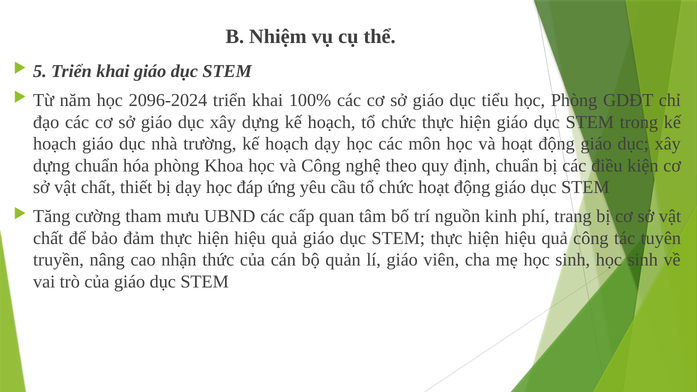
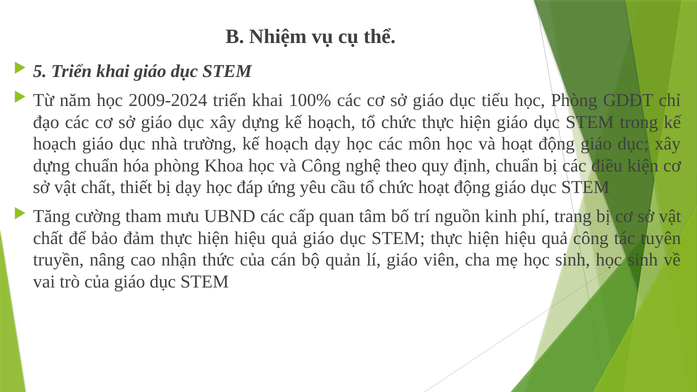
2096-2024: 2096-2024 -> 2009-2024
